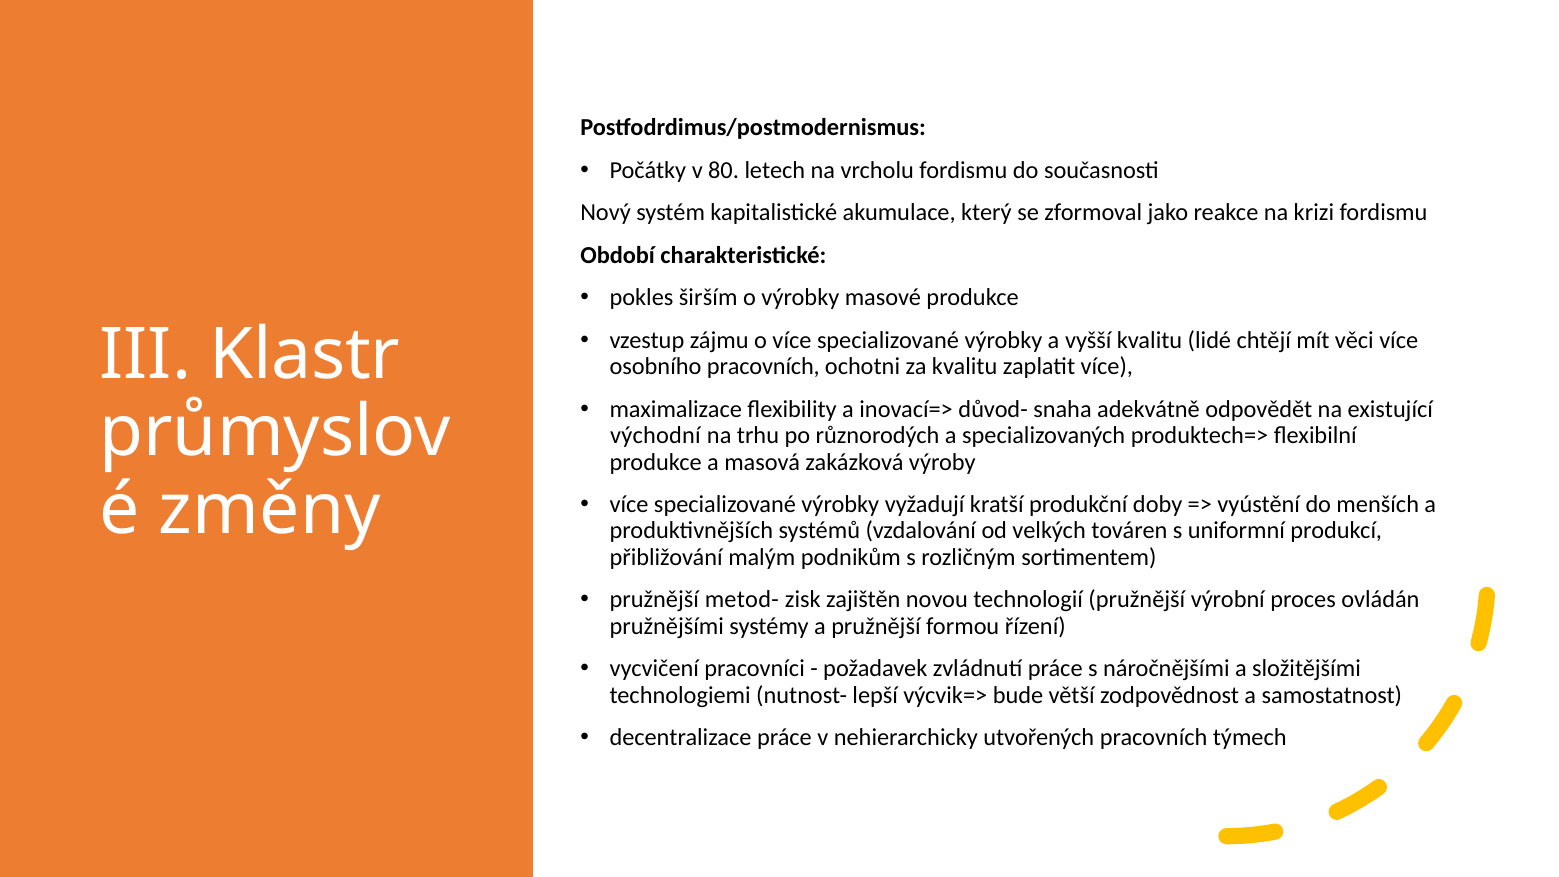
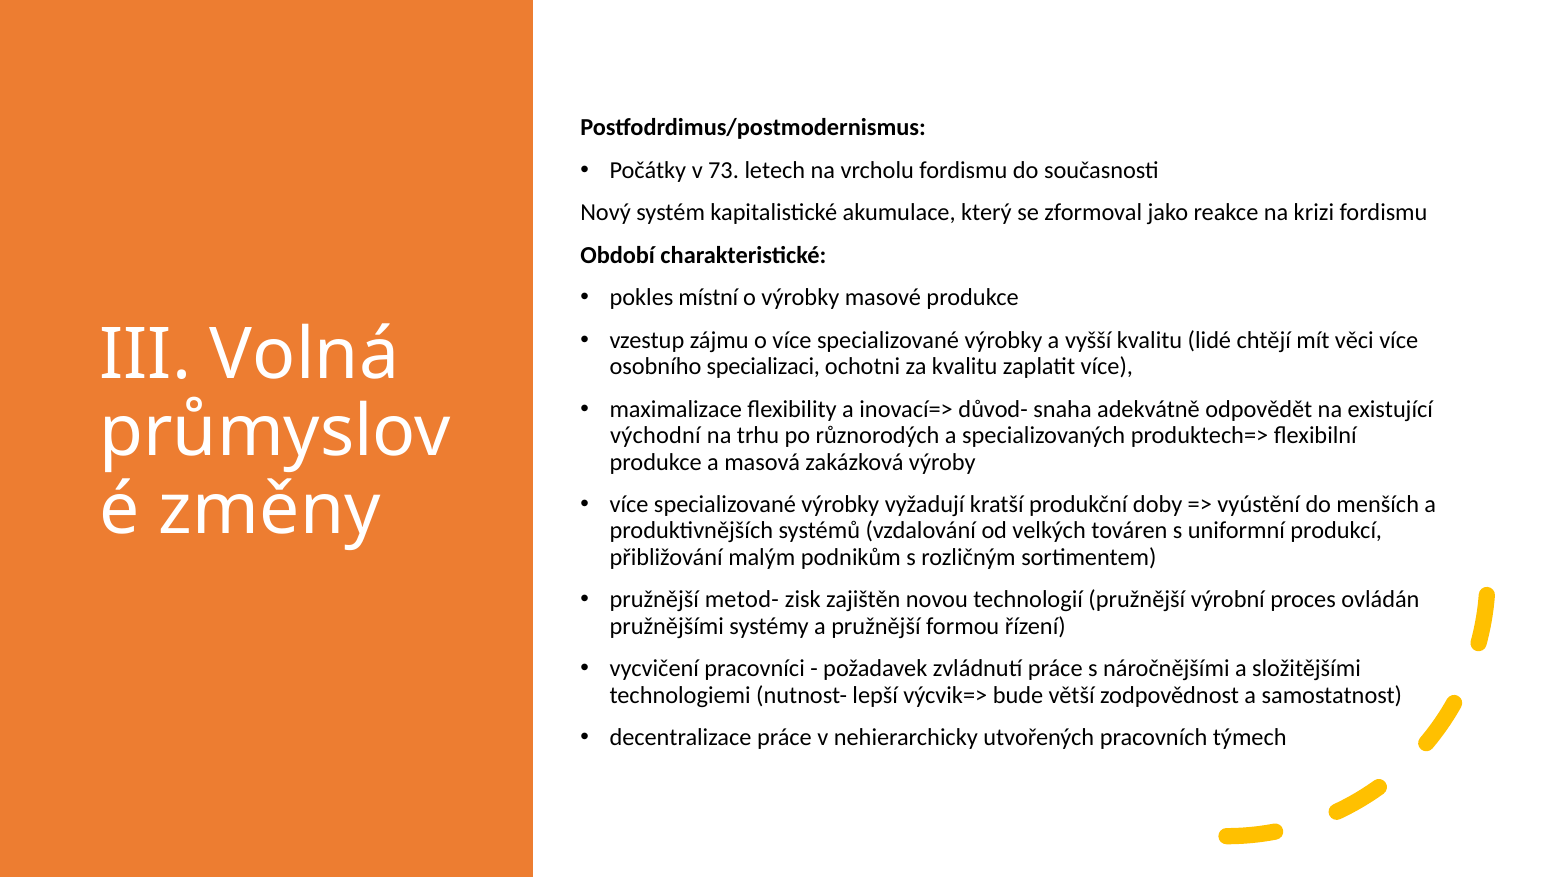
80: 80 -> 73
širším: širším -> místní
Klastr: Klastr -> Volná
osobního pracovních: pracovních -> specializaci
